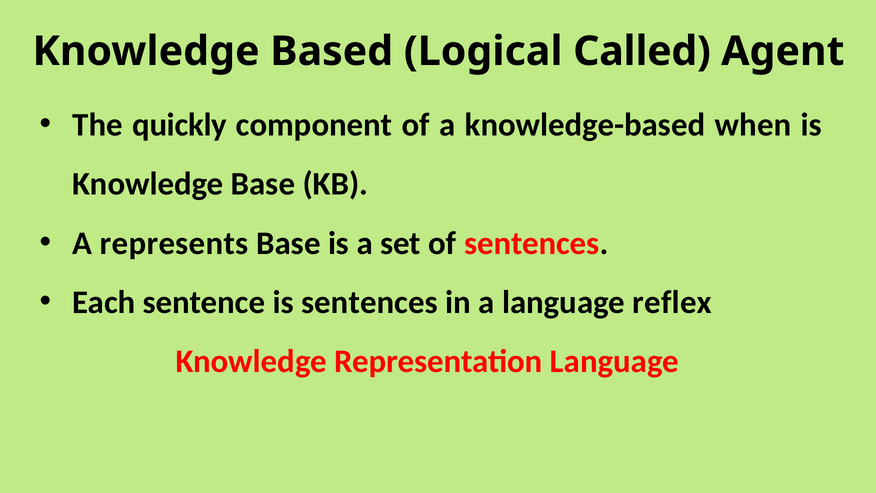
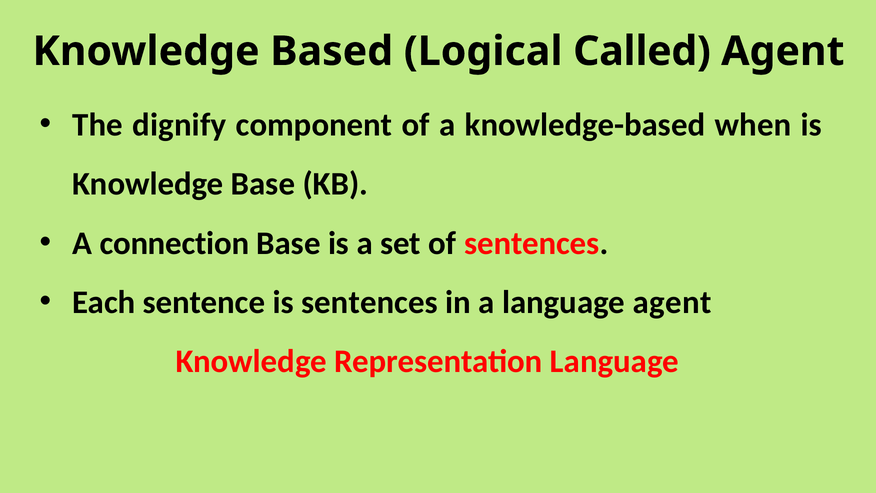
quickly: quickly -> dignify
represents: represents -> connection
language reflex: reflex -> agent
